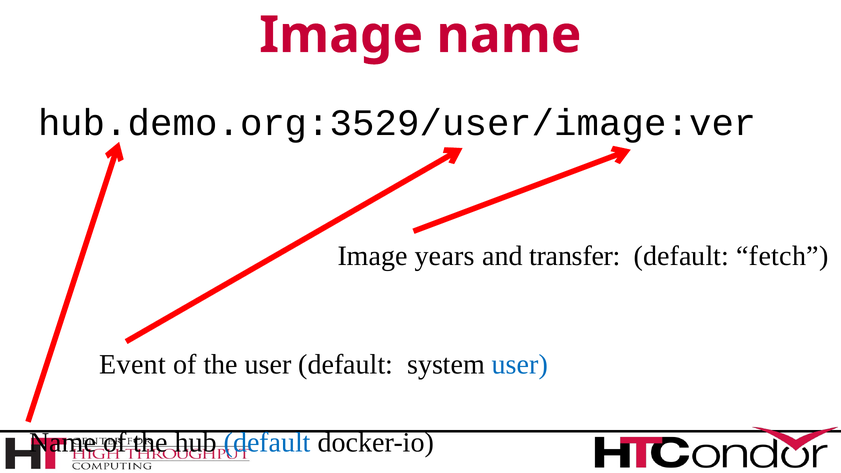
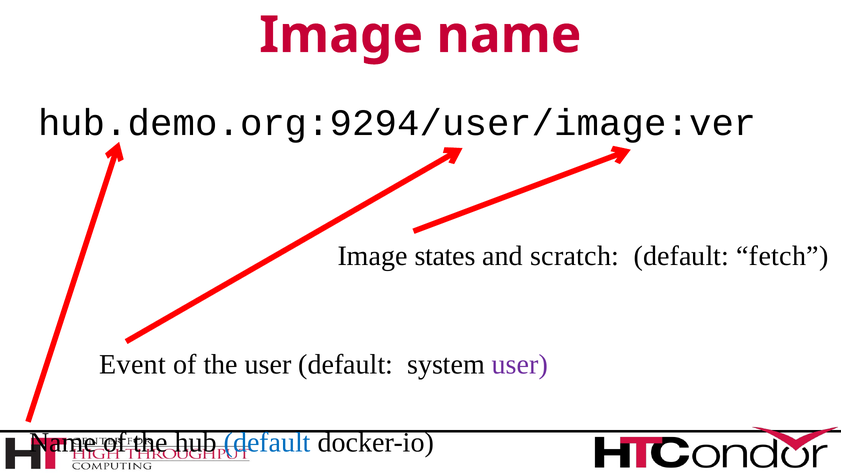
hub.demo.org:3529/user/image:ver: hub.demo.org:3529/user/image:ver -> hub.demo.org:9294/user/image:ver
years: years -> states
transfer: transfer -> scratch
user at (520, 365) colour: blue -> purple
